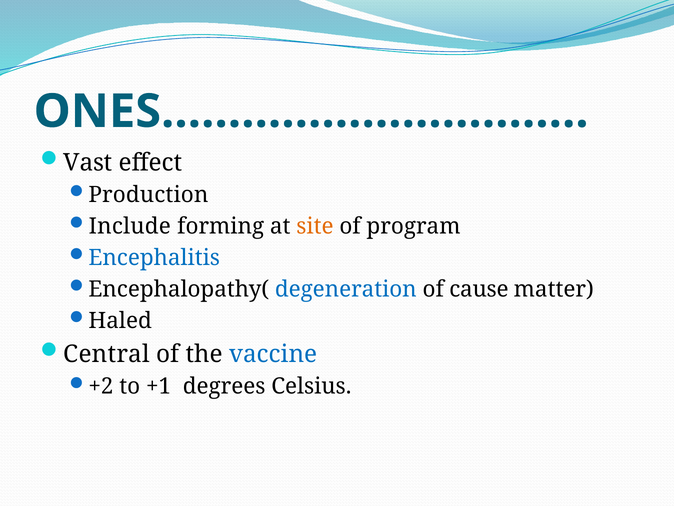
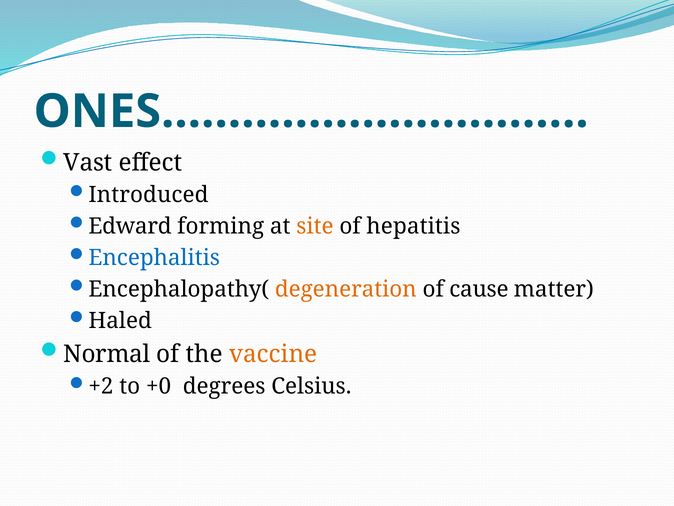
Production: Production -> Introduced
Include: Include -> Edward
program: program -> hepatitis
degeneration colour: blue -> orange
Central: Central -> Normal
vaccine colour: blue -> orange
+1: +1 -> +0
